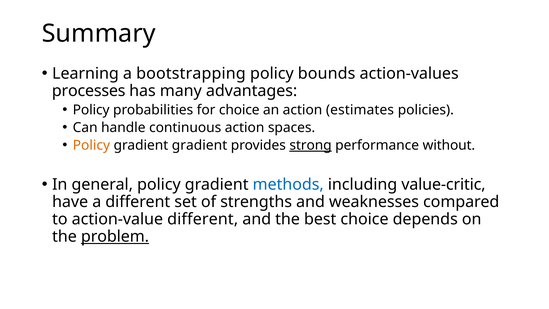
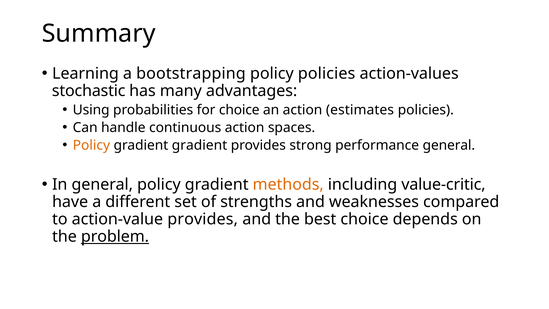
policy bounds: bounds -> policies
processes: processes -> stochastic
Policy at (91, 110): Policy -> Using
strong underline: present -> none
performance without: without -> general
methods colour: blue -> orange
action-value different: different -> provides
